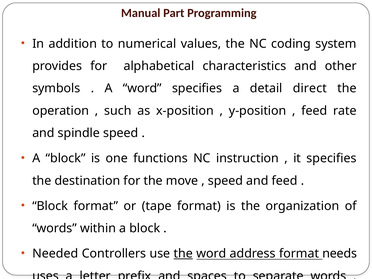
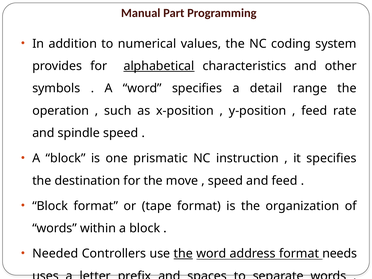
alphabetical underline: none -> present
direct: direct -> range
functions: functions -> prismatic
